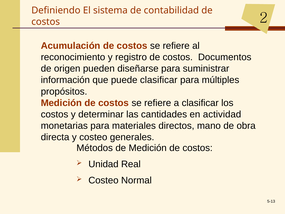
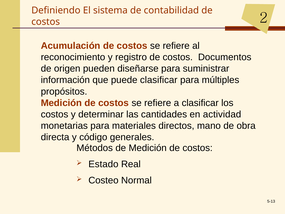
y costeo: costeo -> código
Unidad: Unidad -> Estado
